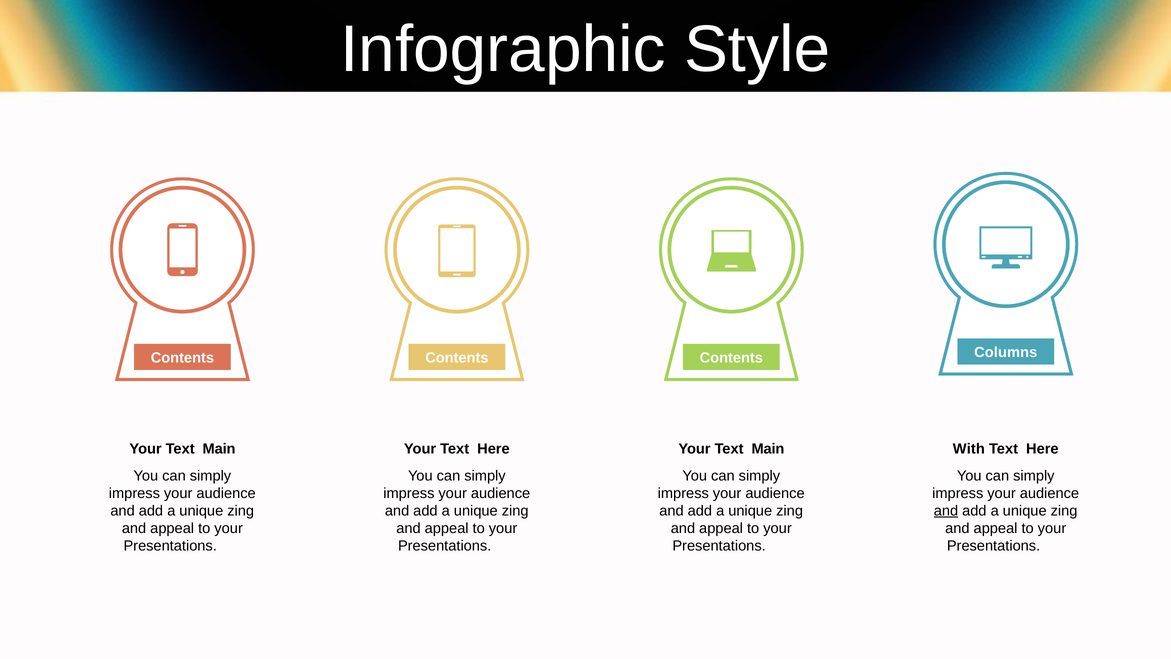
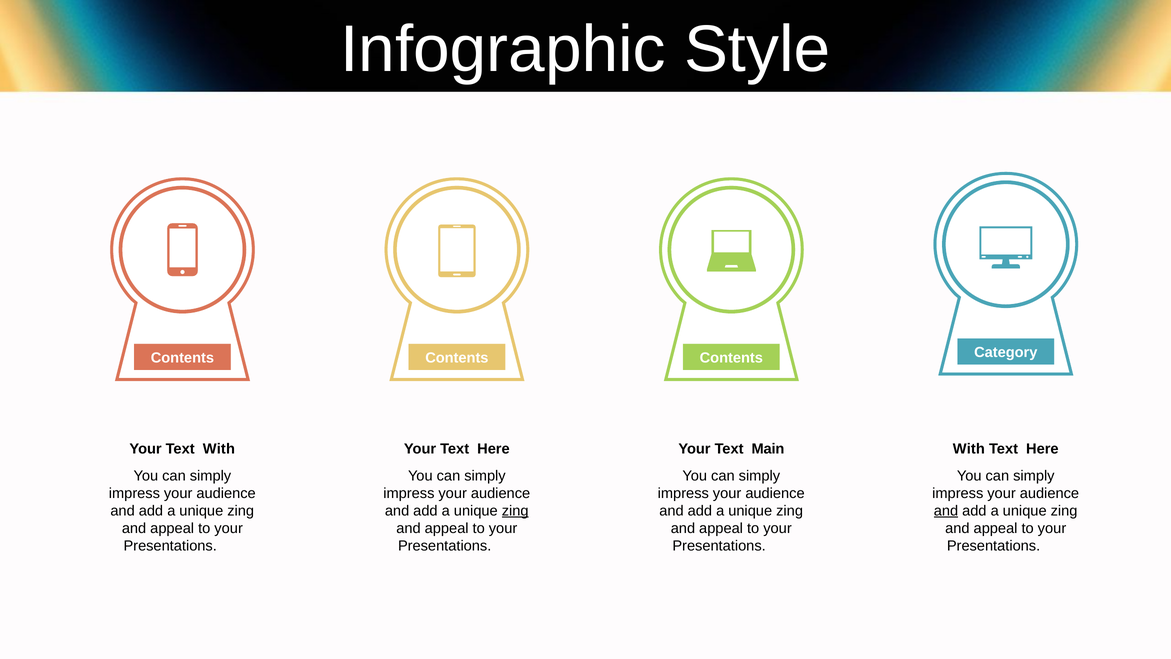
Columns: Columns -> Category
Main at (219, 449): Main -> With
zing at (515, 511) underline: none -> present
